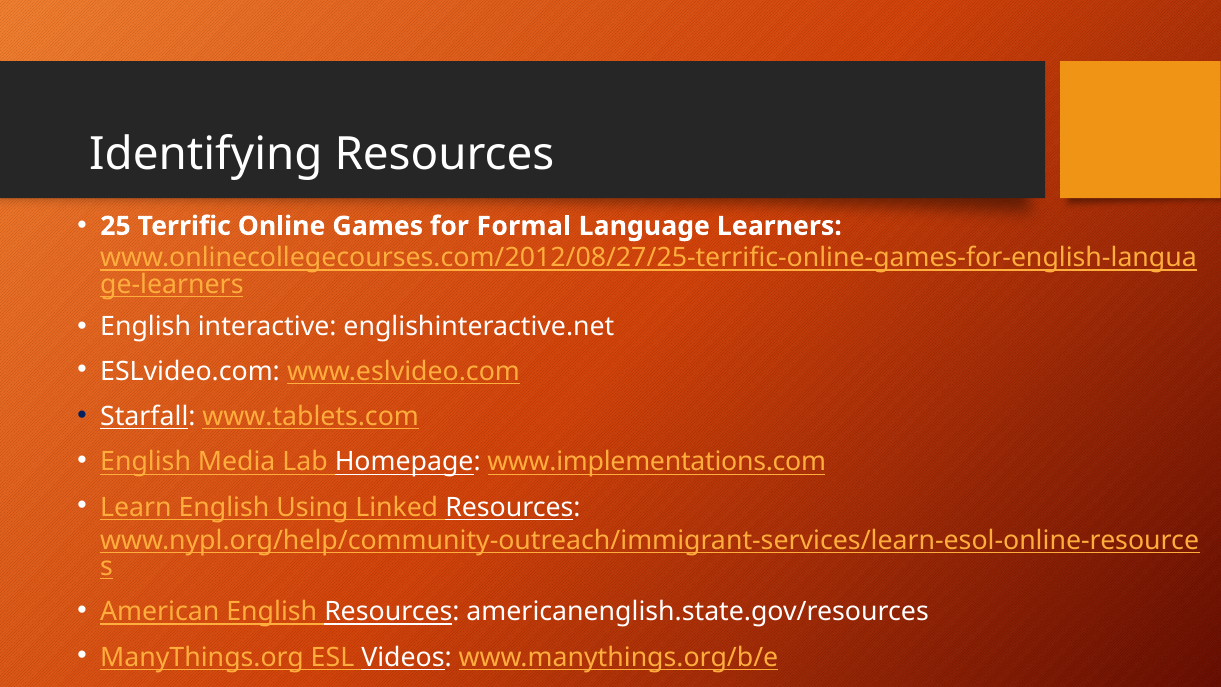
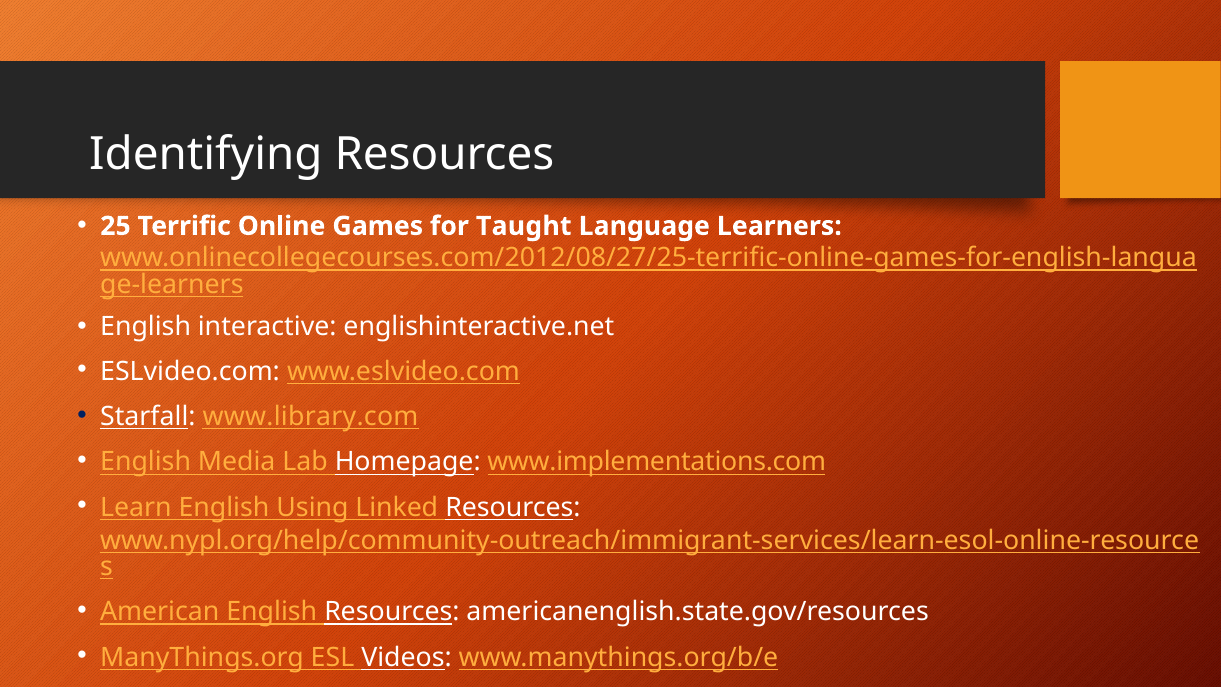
Formal: Formal -> Taught
www.tablets.com: www.tablets.com -> www.library.com
